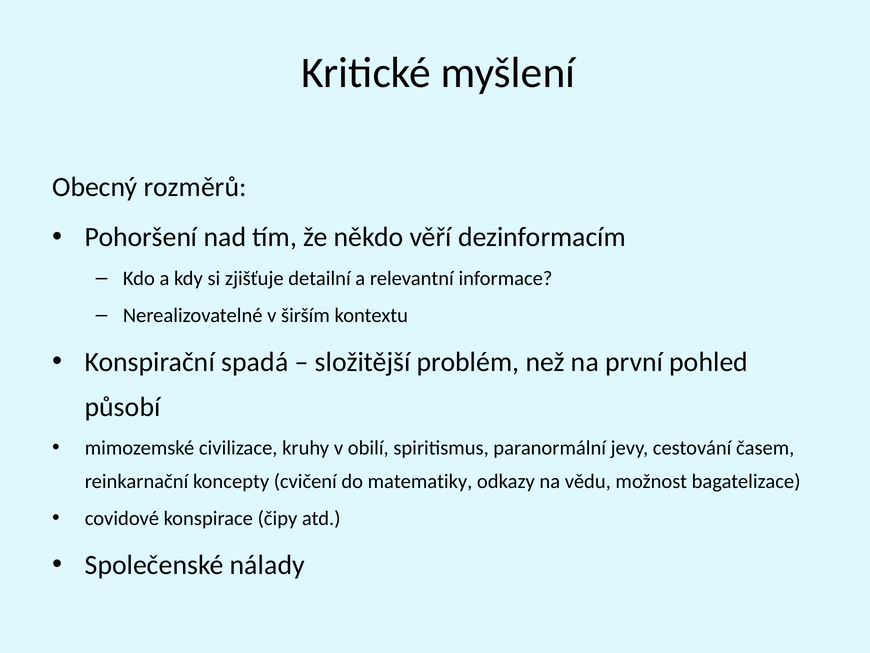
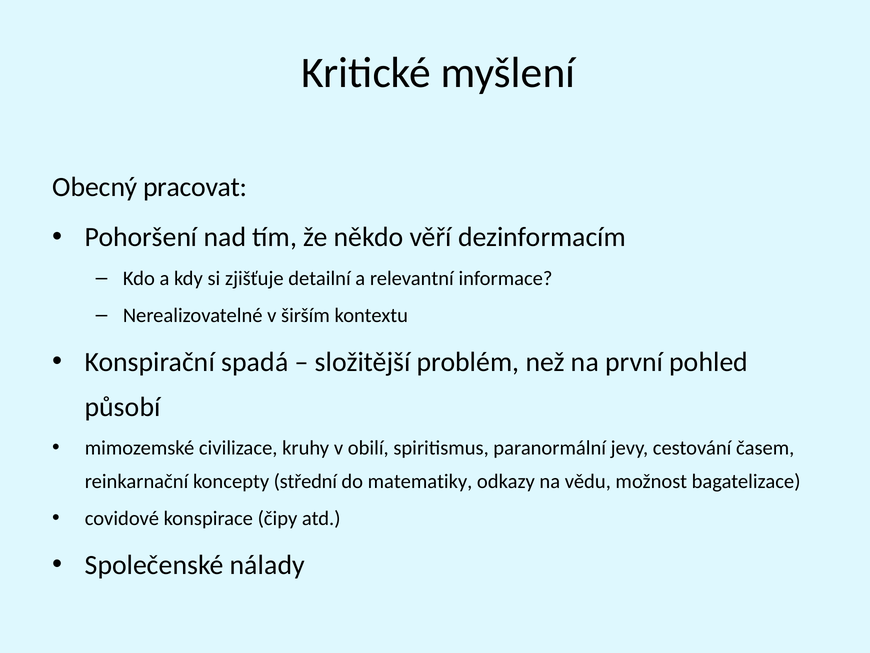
rozměrů: rozměrů -> pracovat
cvičení: cvičení -> střední
